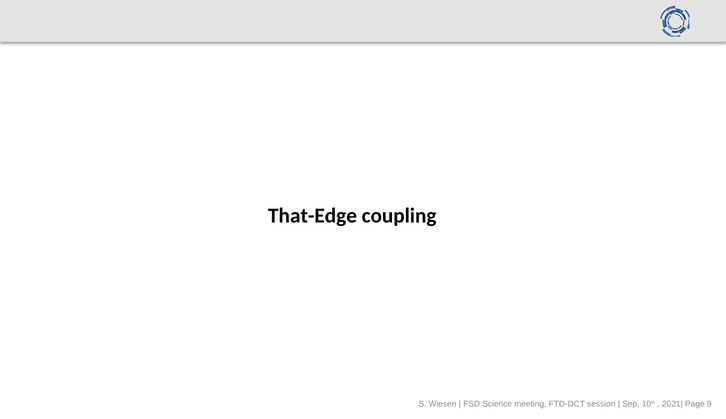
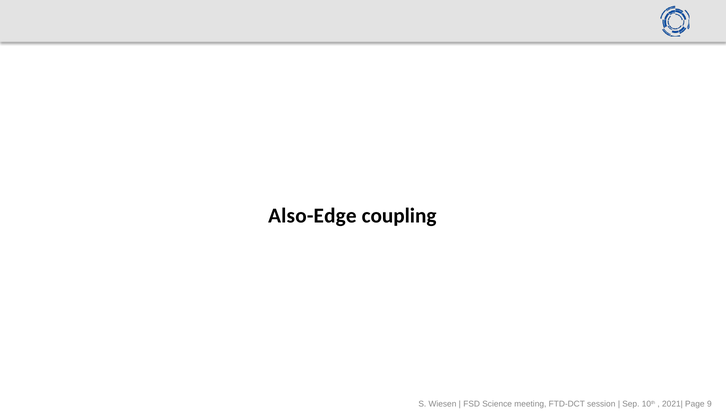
That-Edge: That-Edge -> Also-Edge
